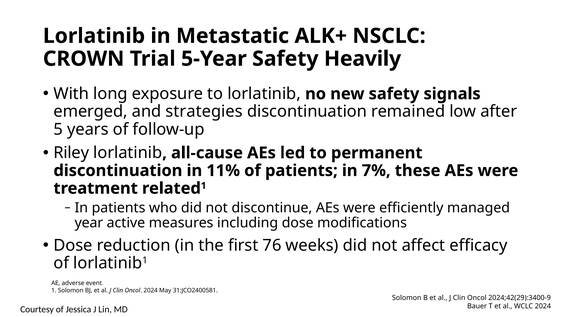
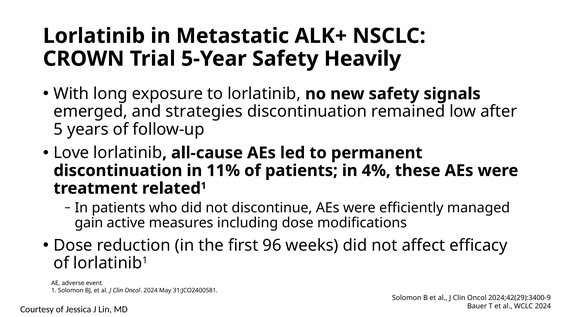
Riley: Riley -> Love
7%: 7% -> 4%
year: year -> gain
76: 76 -> 96
